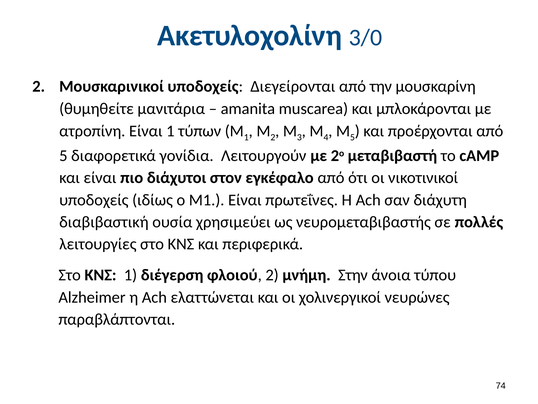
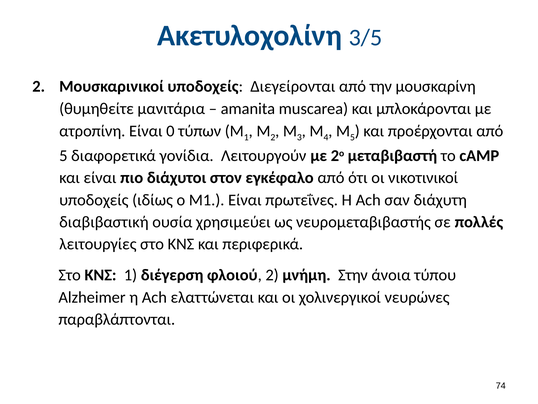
3/0: 3/0 -> 3/5
Είναι 1: 1 -> 0
